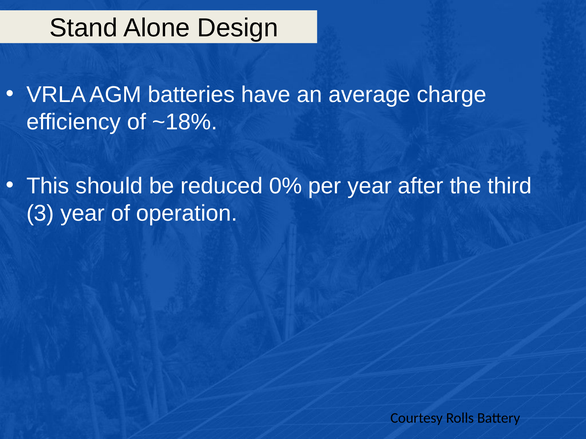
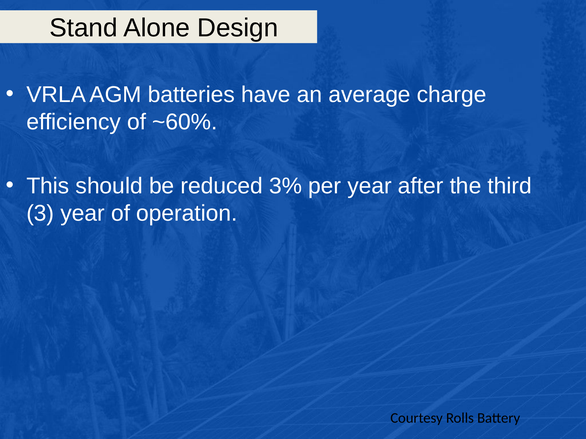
~18%: ~18% -> ~60%
0%: 0% -> 3%
